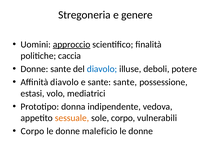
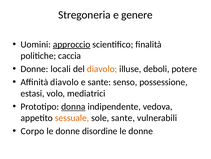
Donne sante: sante -> locali
diavolo at (102, 69) colour: blue -> orange
sante sante: sante -> senso
donna underline: none -> present
sole corpo: corpo -> sante
maleficio: maleficio -> disordine
